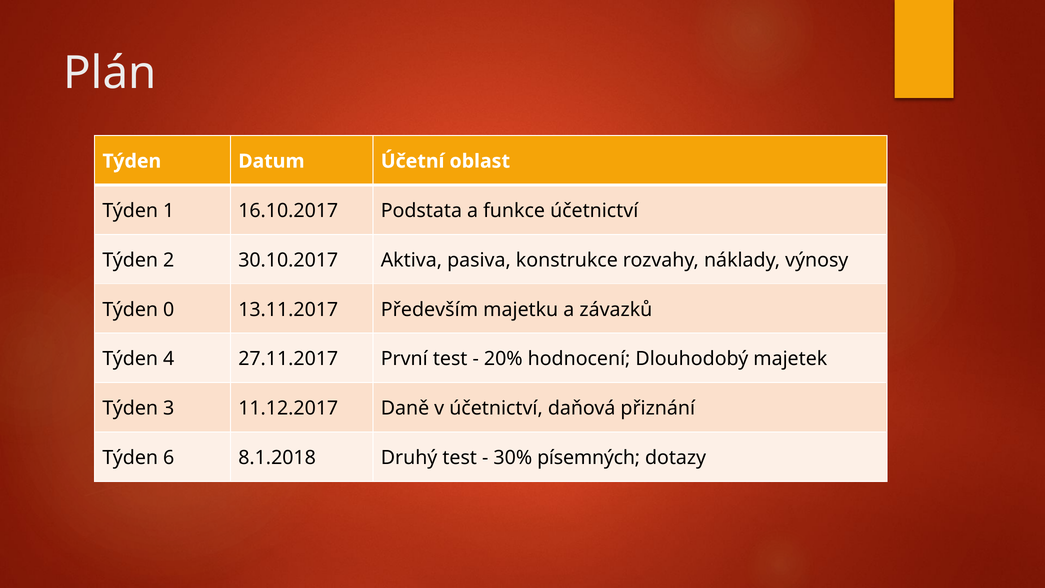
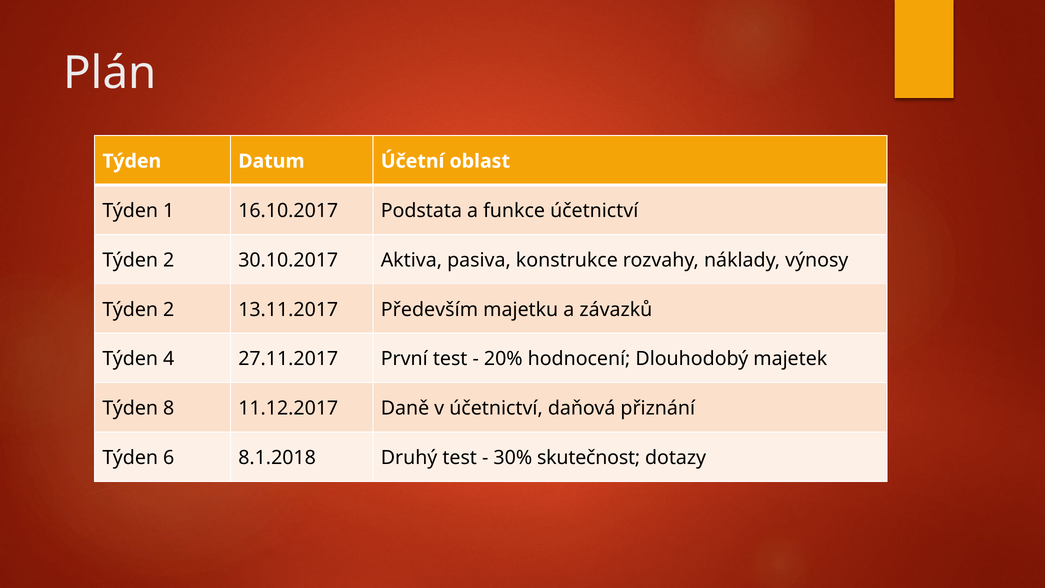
0 at (169, 309): 0 -> 2
3: 3 -> 8
písemných: písemných -> skutečnost
